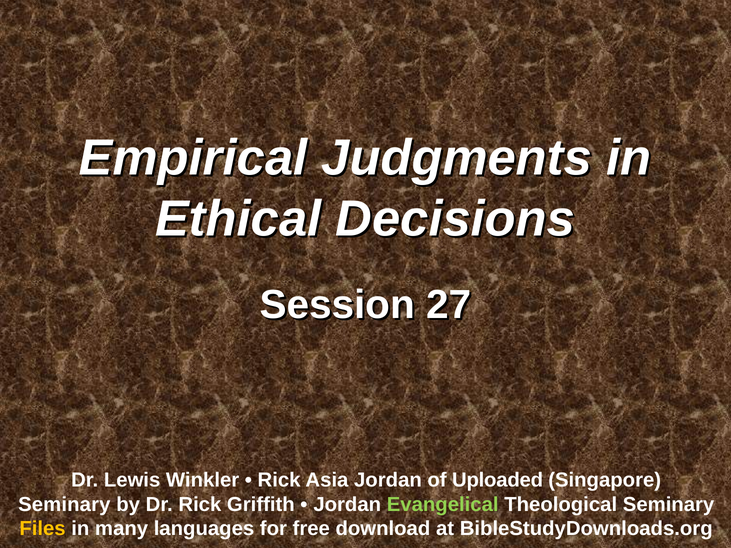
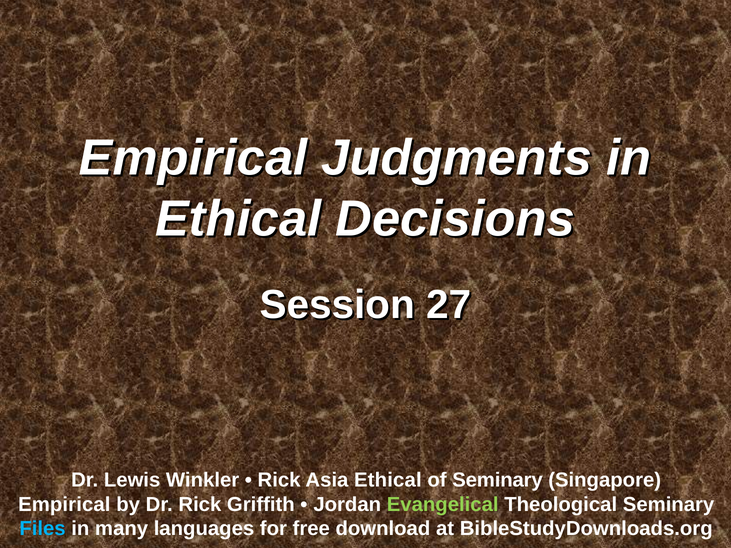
Asia Jordan: Jordan -> Ethical
of Uploaded: Uploaded -> Seminary
Seminary at (64, 505): Seminary -> Empirical
Files colour: yellow -> light blue
